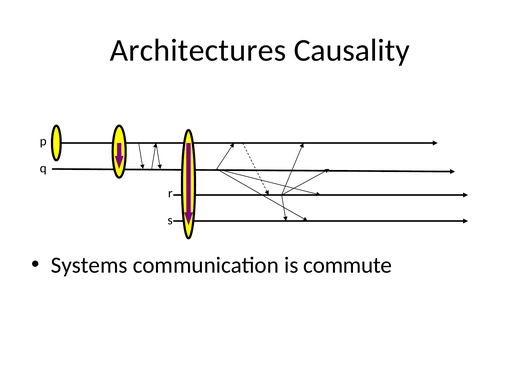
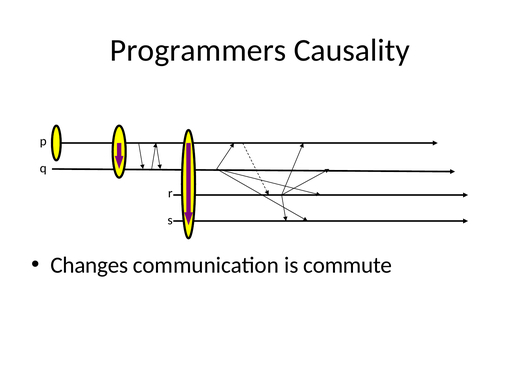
Architectures: Architectures -> Programmers
Systems: Systems -> Changes
